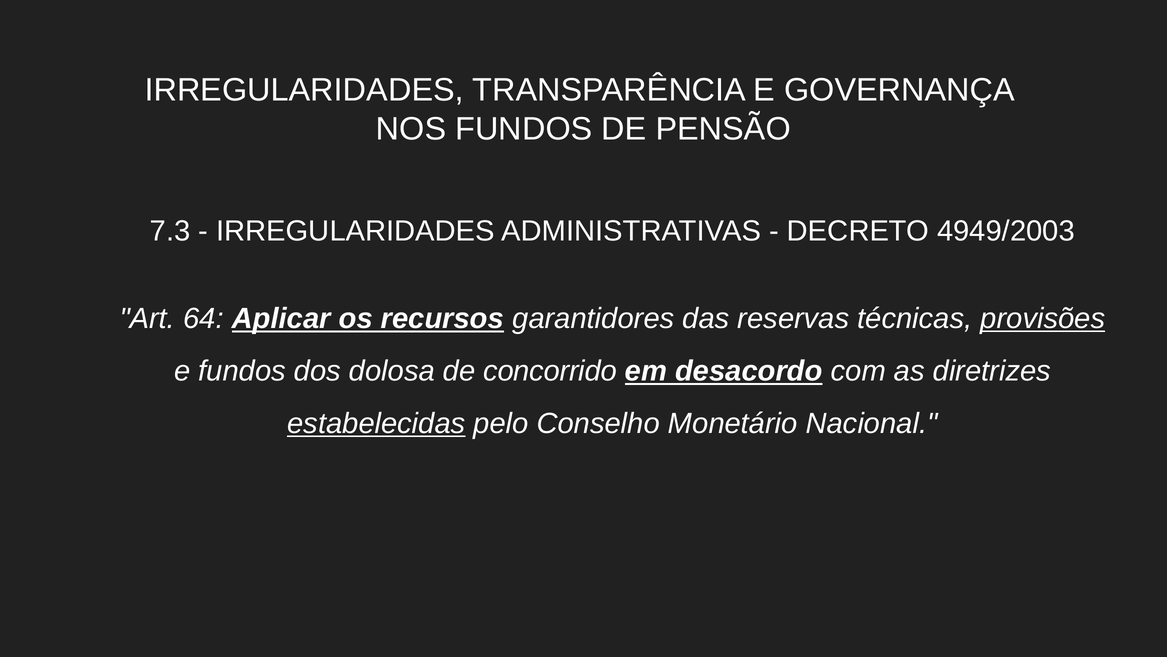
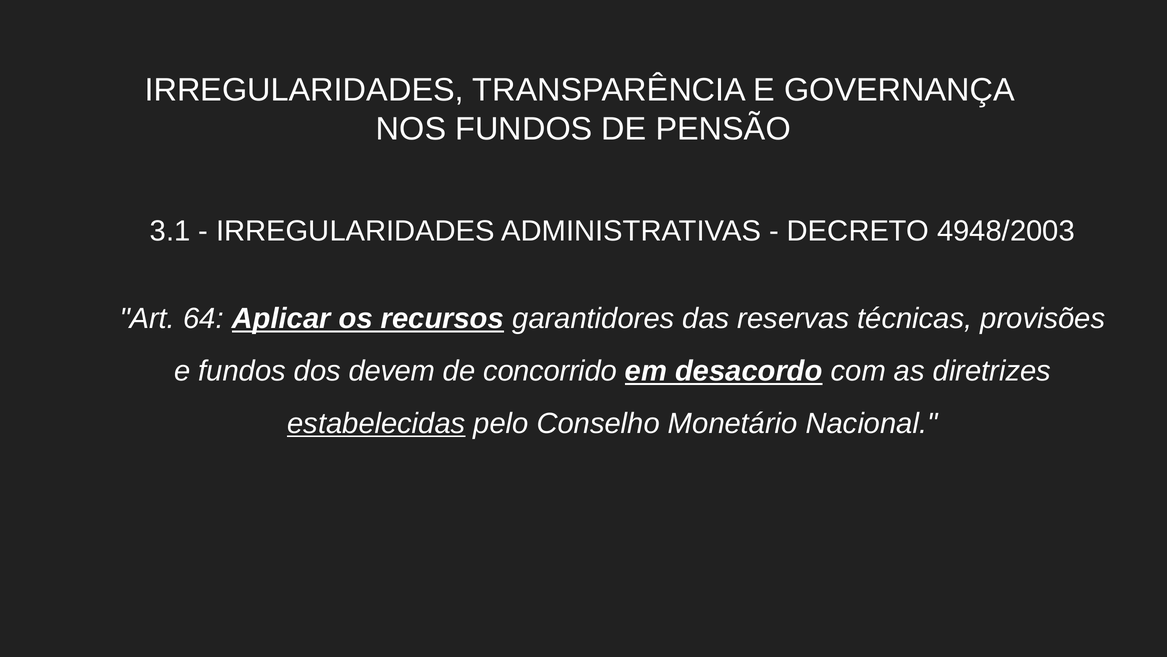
7.3: 7.3 -> 3.1
4949/2003: 4949/2003 -> 4948/2003
provisões underline: present -> none
dolosa: dolosa -> devem
